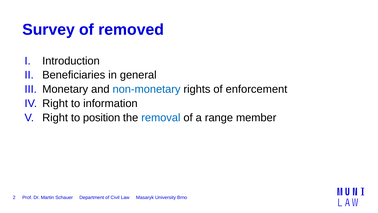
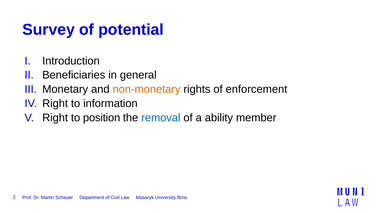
removed: removed -> potential
non-monetary colour: blue -> orange
range: range -> ability
